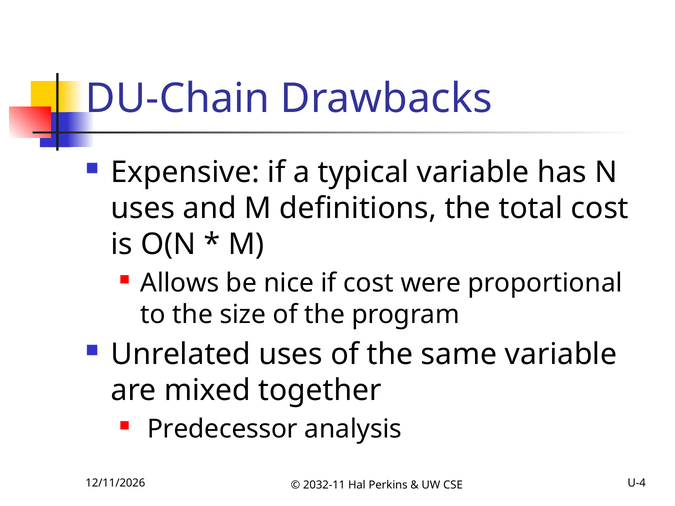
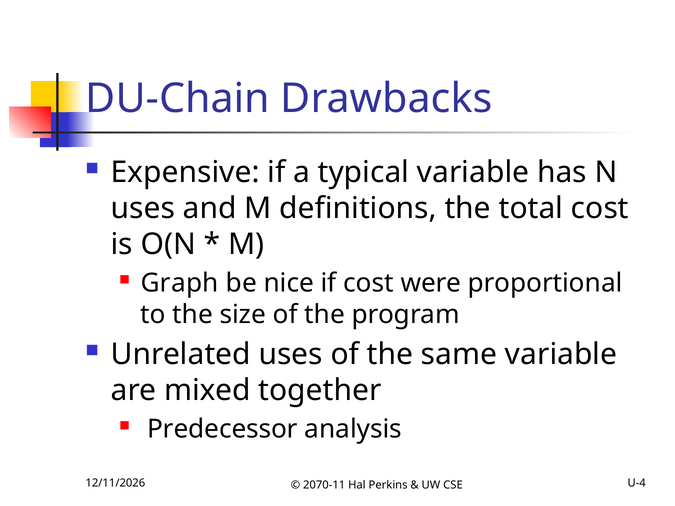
Allows: Allows -> Graph
2032-11: 2032-11 -> 2070-11
